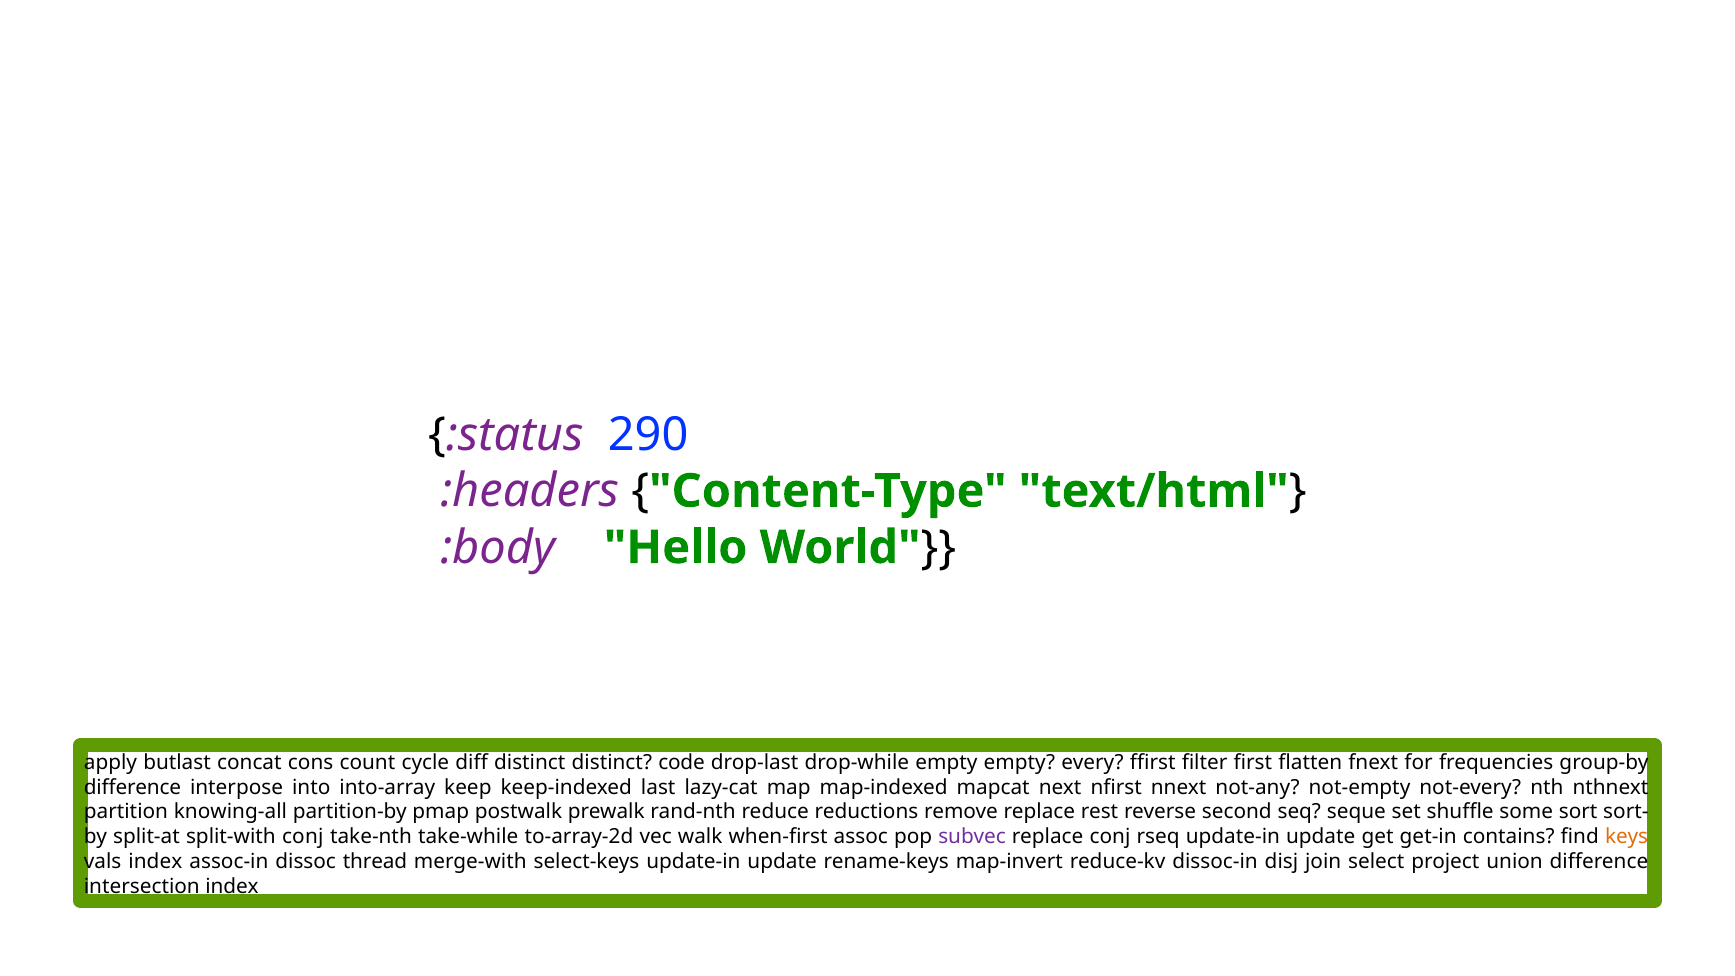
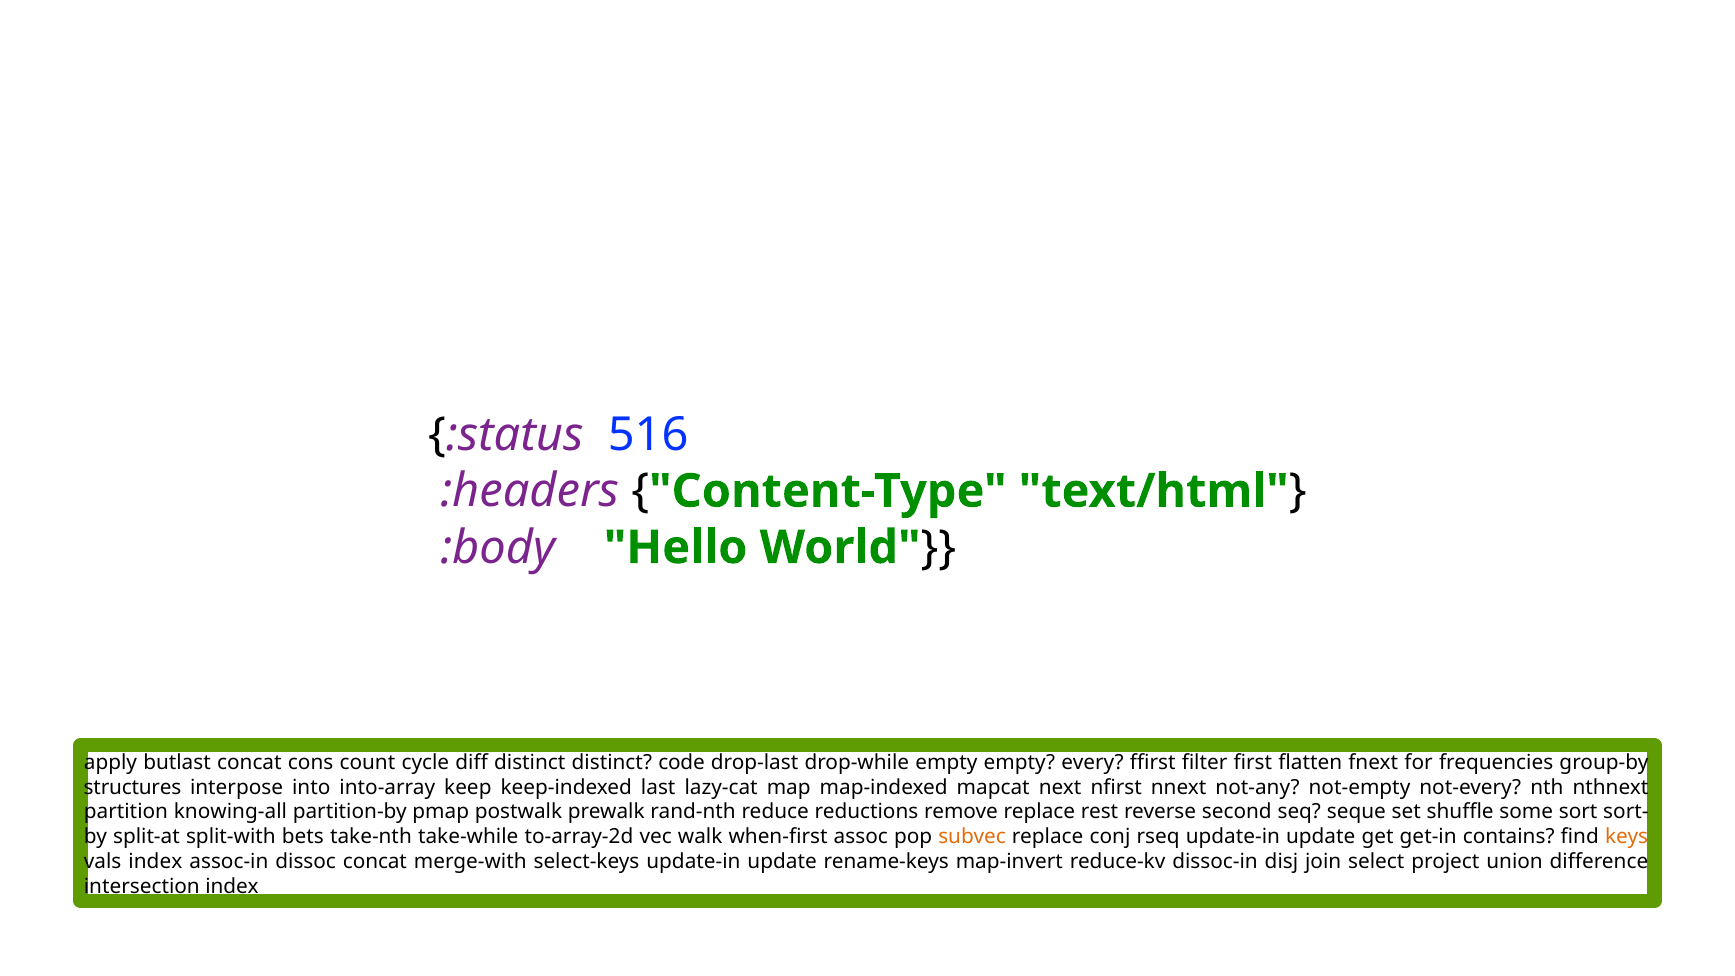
290: 290 -> 516
difference at (133, 787): difference -> structures
split-with conj: conj -> bets
subvec colour: purple -> orange
dissoc thread: thread -> concat
